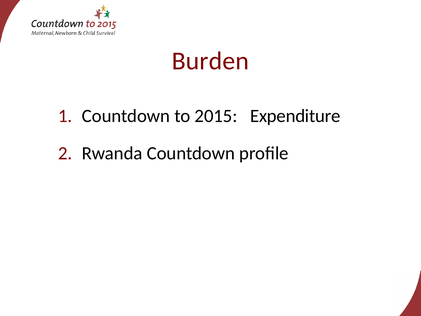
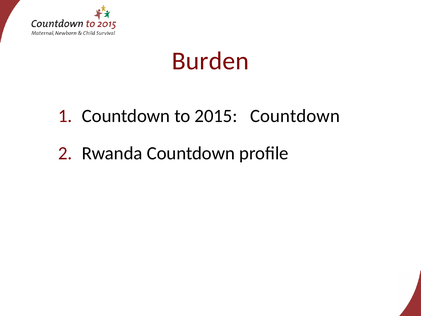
2015 Expenditure: Expenditure -> Countdown
